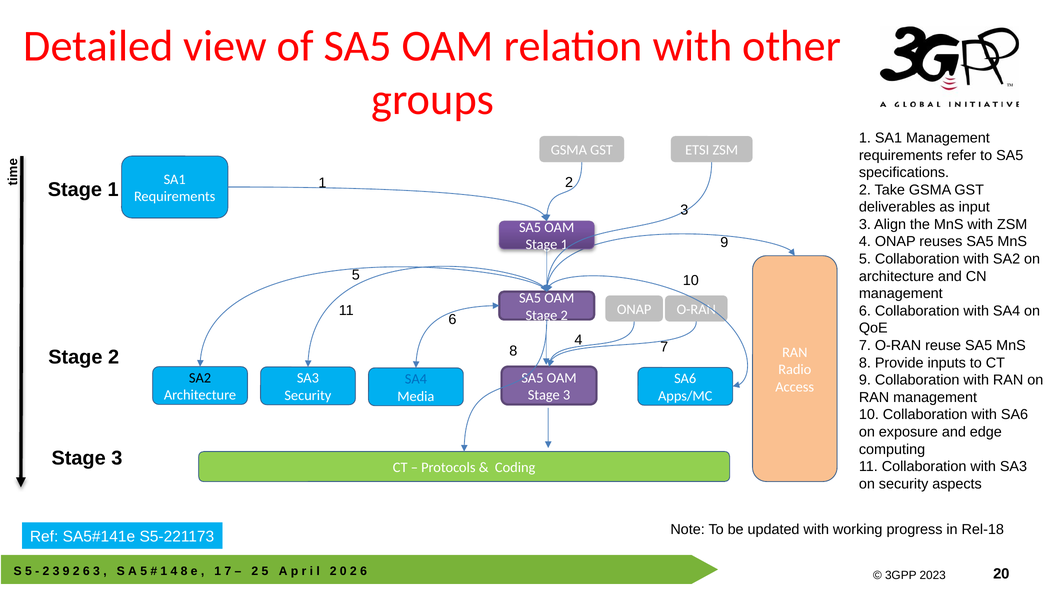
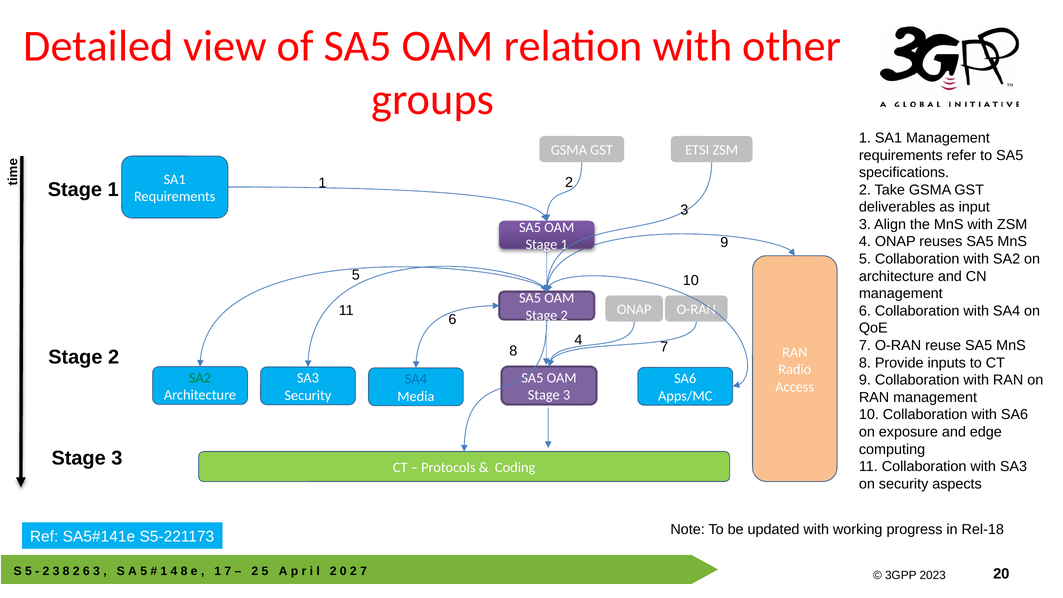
SA2 at (200, 378) colour: black -> green
3 9: 9 -> 8
6 at (364, 571): 6 -> 7
